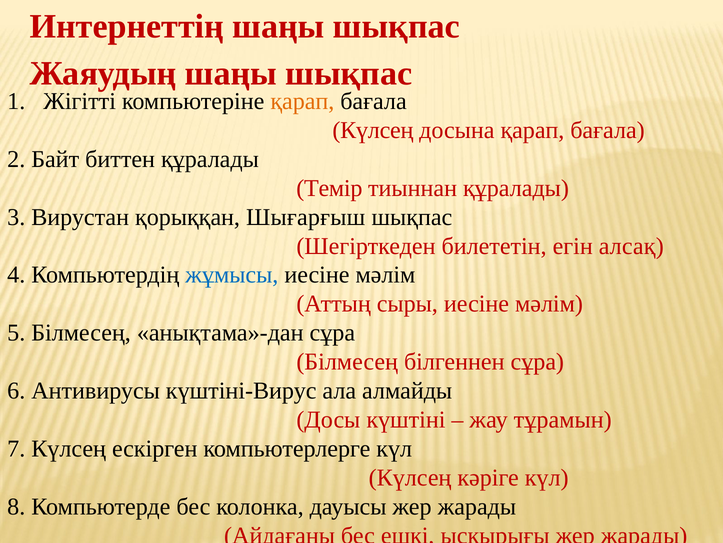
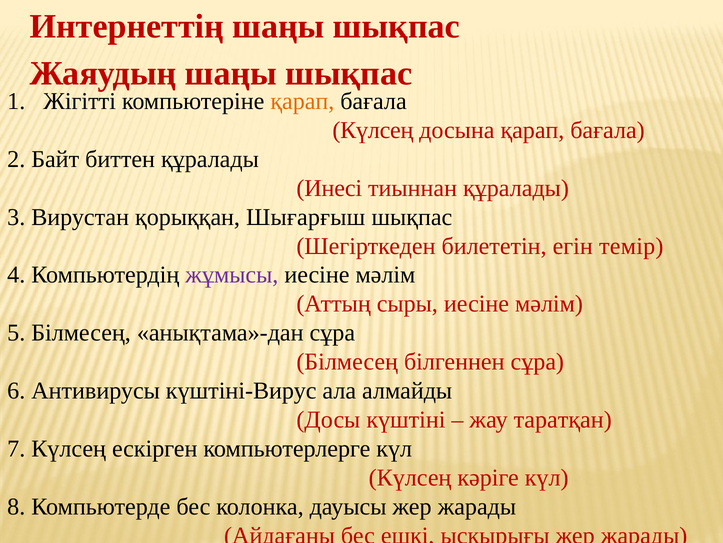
Темір: Темір -> Инесі
алсақ: алсақ -> темір
жұмысы colour: blue -> purple
тұрамын: тұрамын -> таратқан
